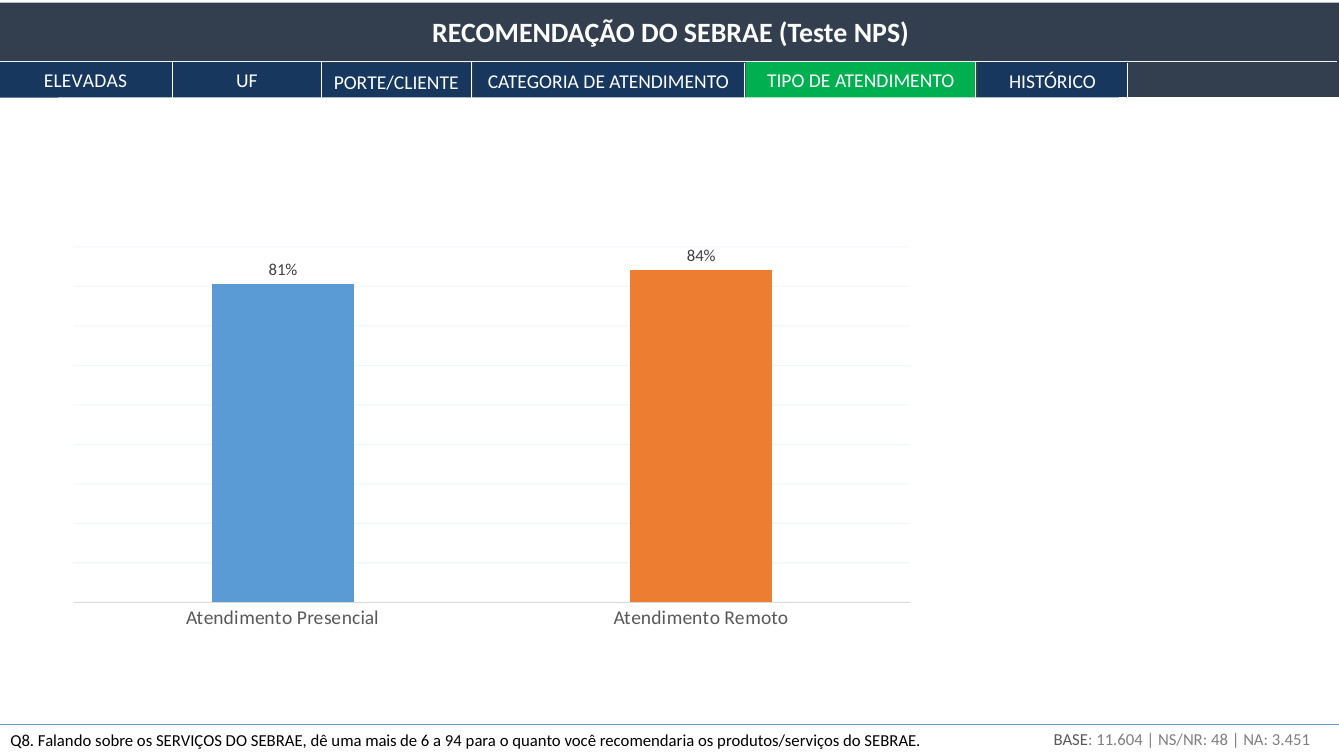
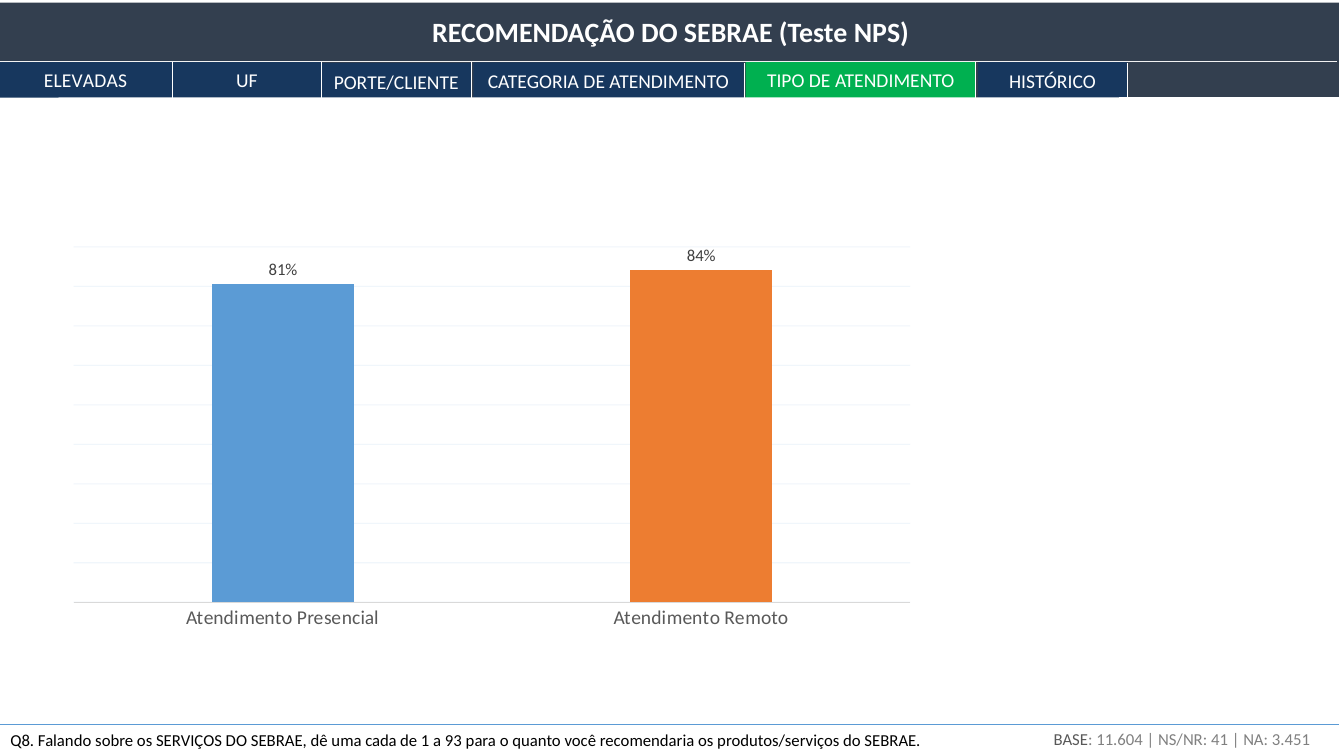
48: 48 -> 41
mais: mais -> cada
6: 6 -> 1
94: 94 -> 93
